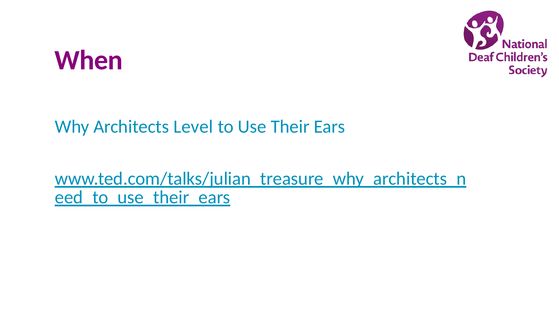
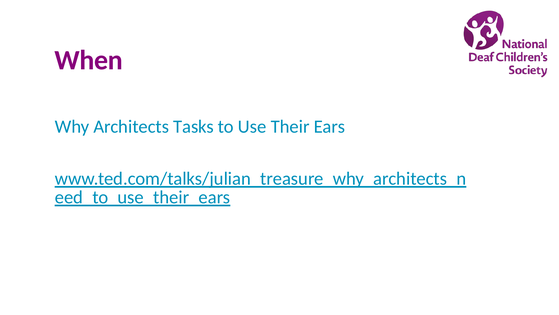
Level: Level -> Tasks
